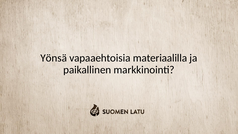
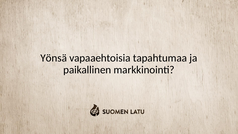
materiaalilla: materiaalilla -> tapahtumaa
